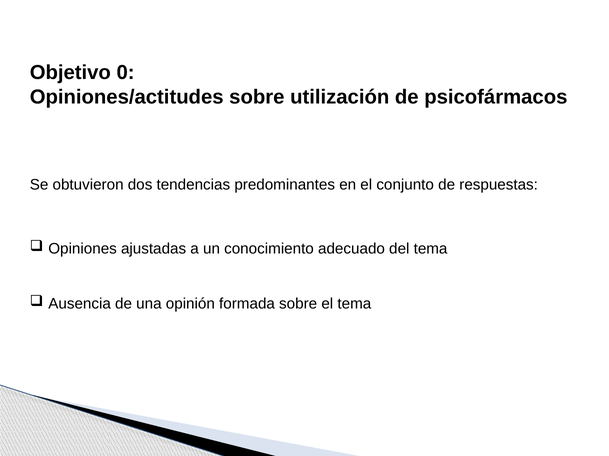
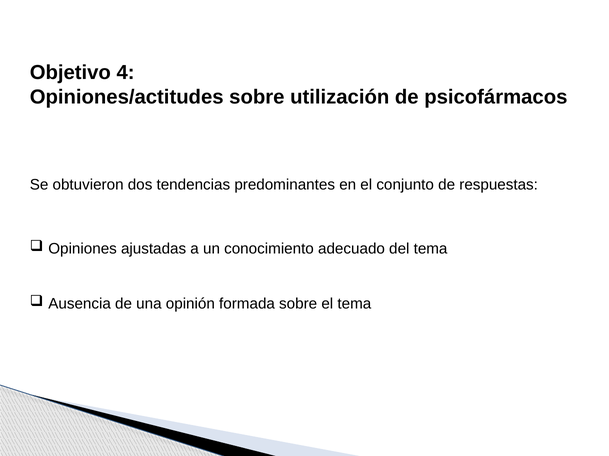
0: 0 -> 4
